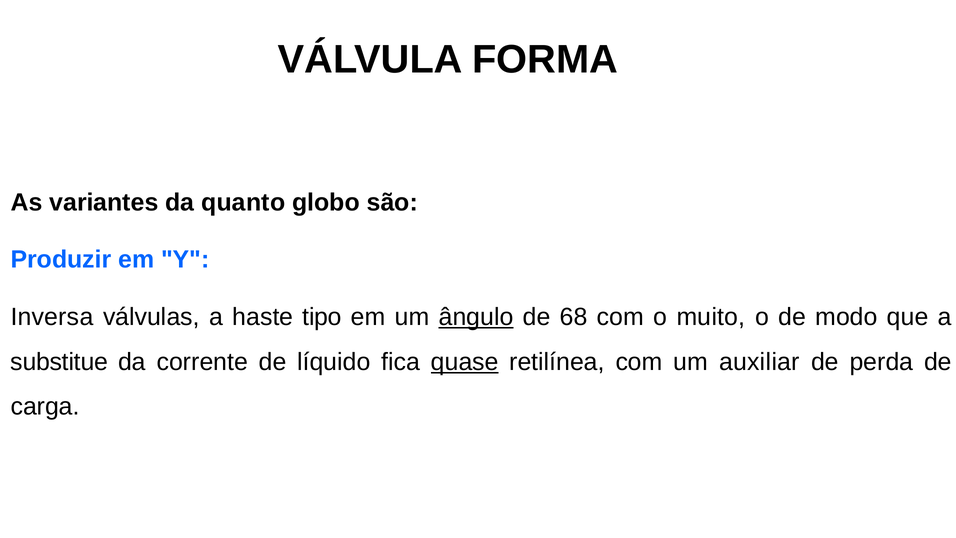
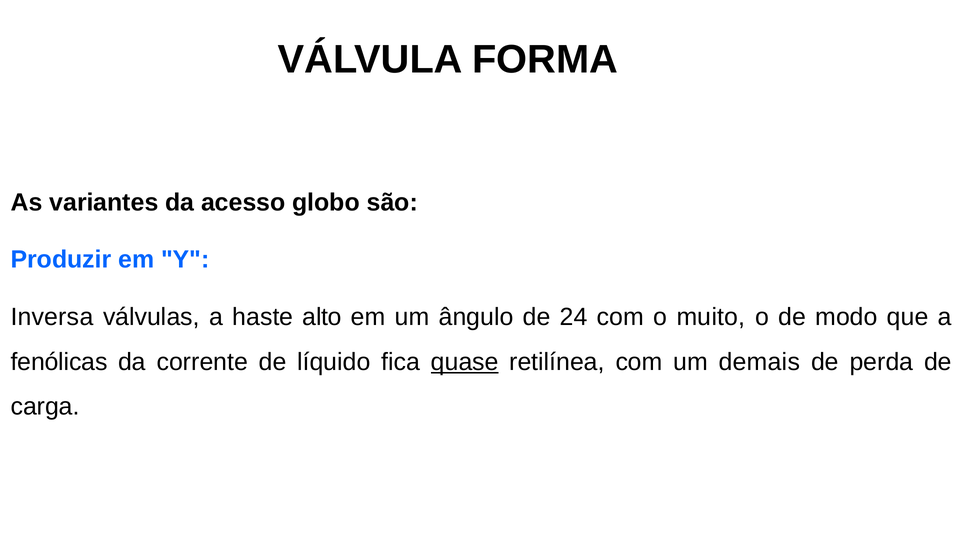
quanto: quanto -> acesso
tipo: tipo -> alto
ângulo underline: present -> none
68: 68 -> 24
substitue: substitue -> fenólicas
auxiliar: auxiliar -> demais
